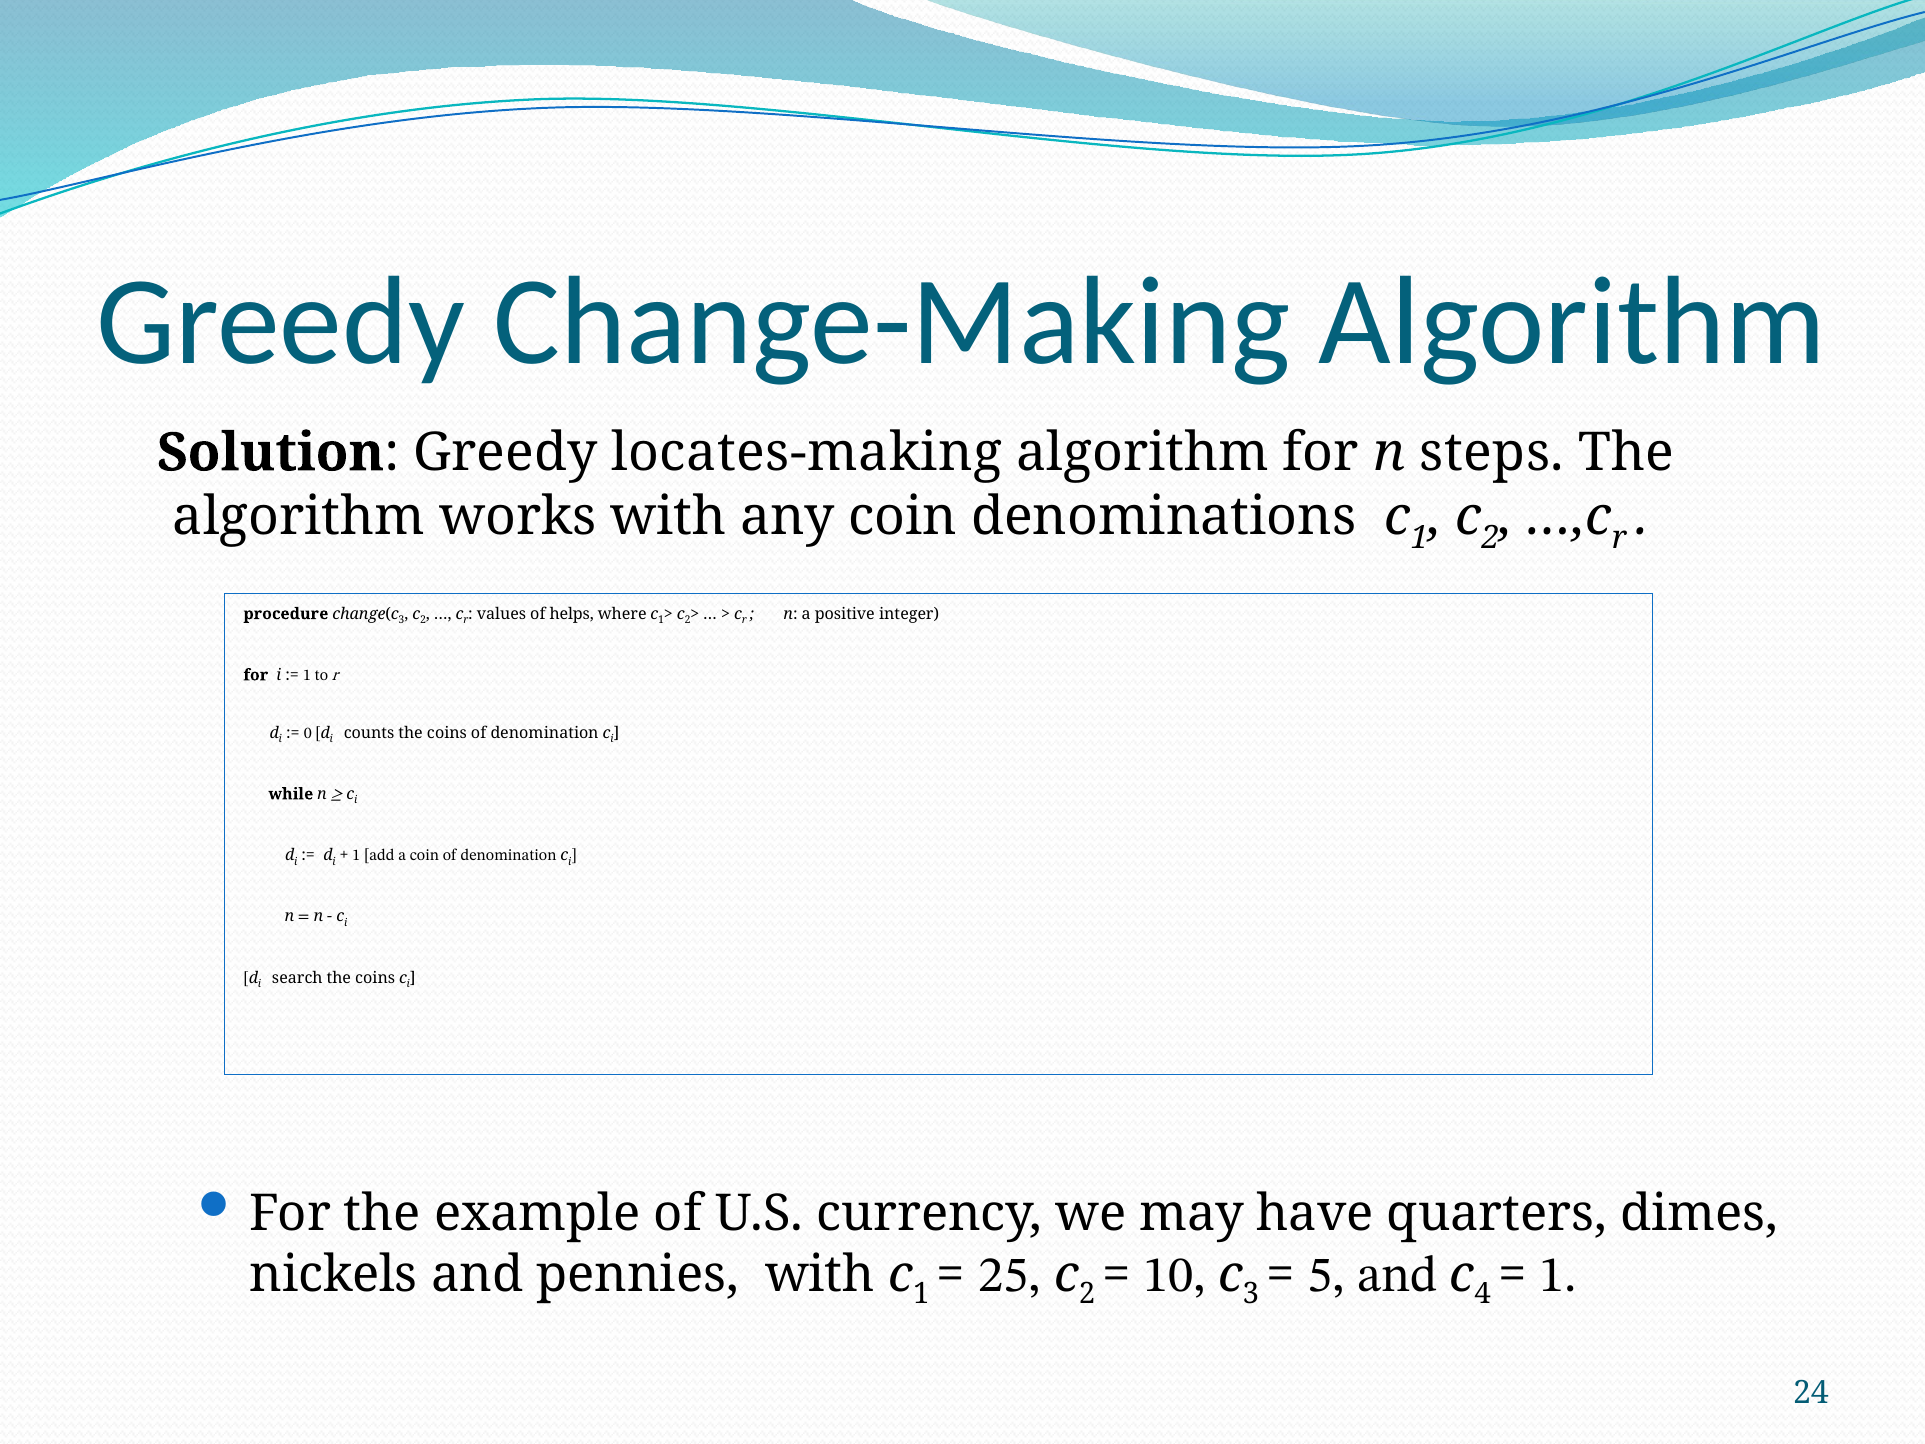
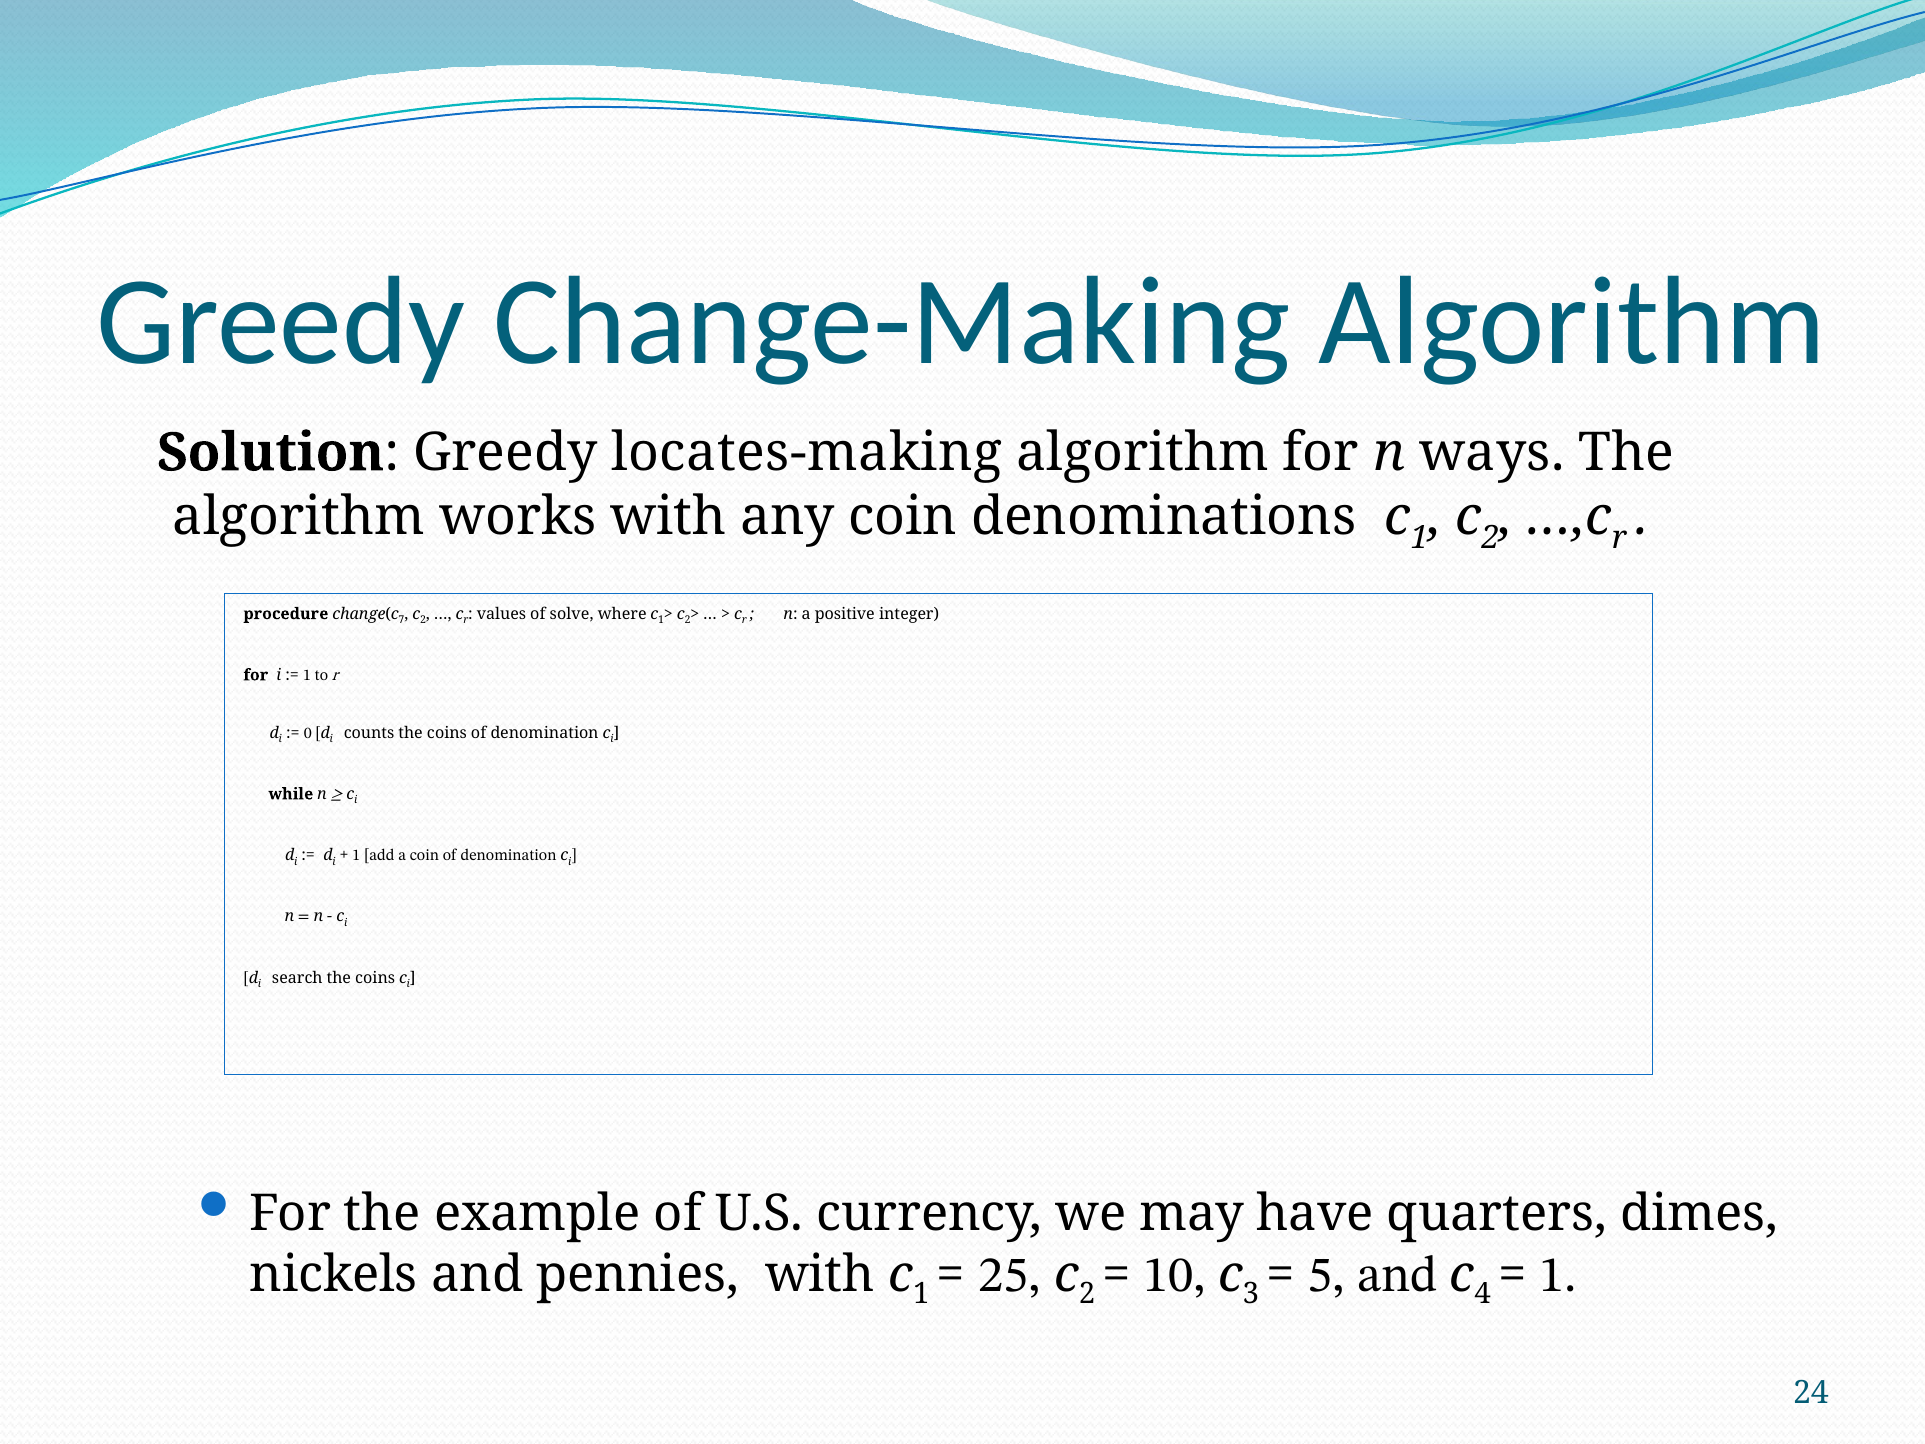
steps: steps -> ways
3 at (401, 620): 3 -> 7
helps: helps -> solve
